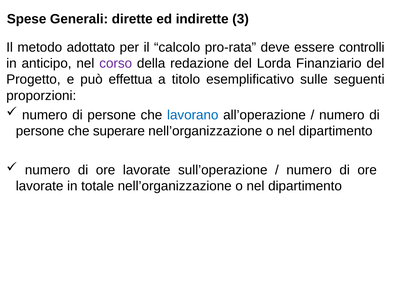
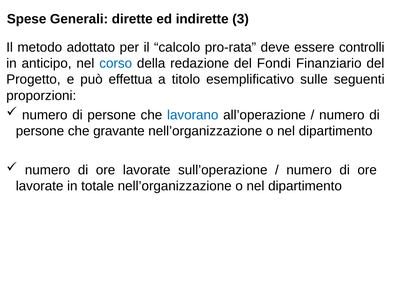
corso colour: purple -> blue
Lorda: Lorda -> Fondi
superare: superare -> gravante
